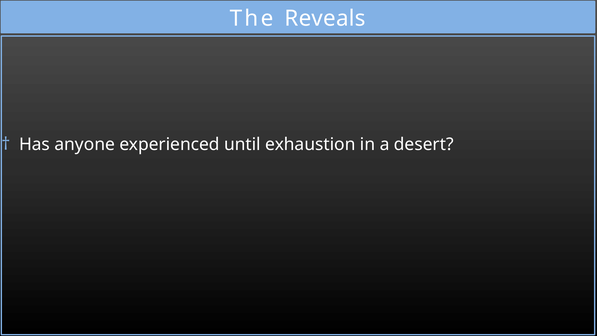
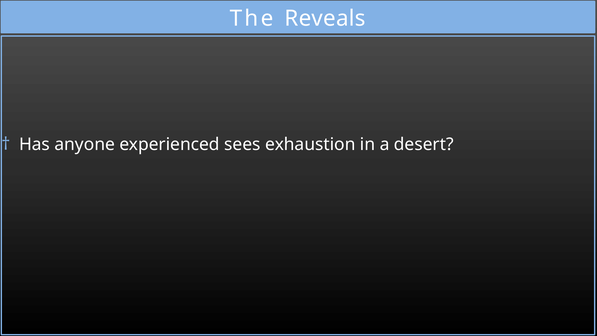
until: until -> sees
